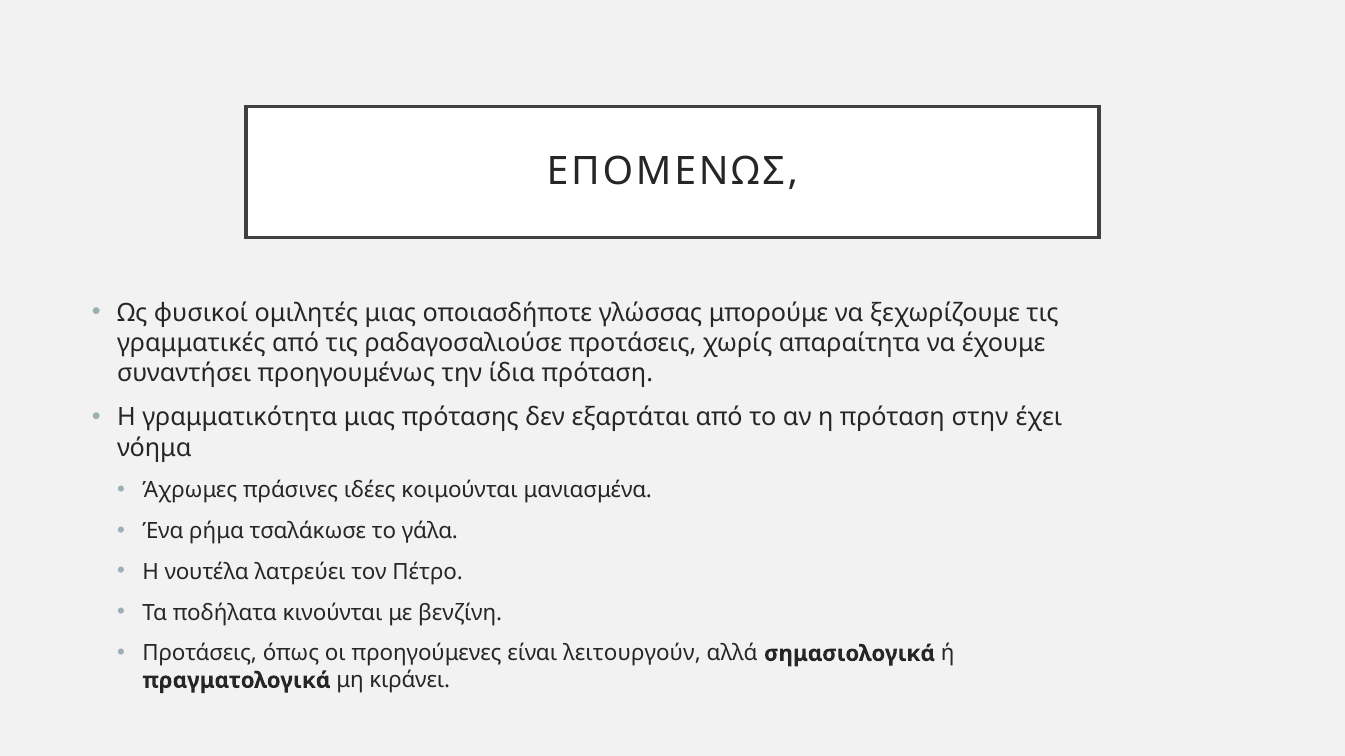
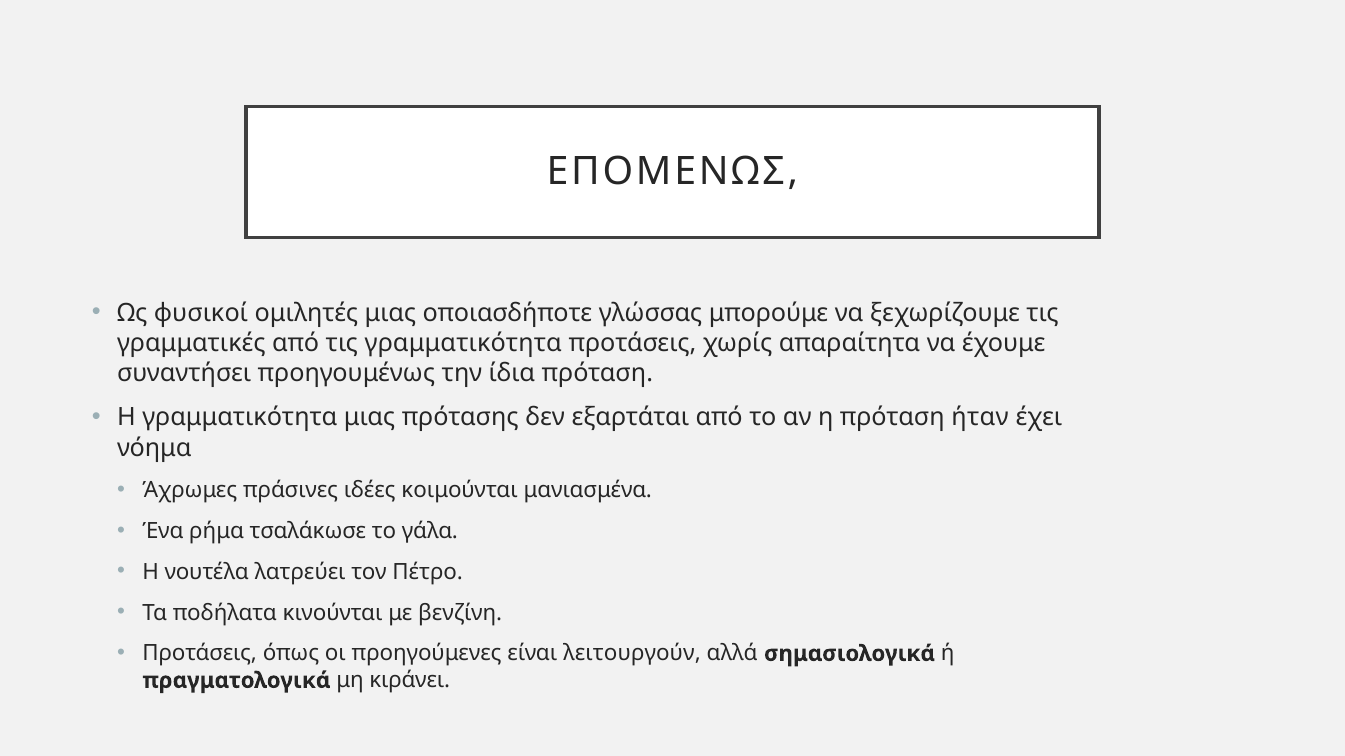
τις ραδαγοσαλιούσε: ραδαγοσαλιούσε -> γραμματικότητα
στην: στην -> ήταν
